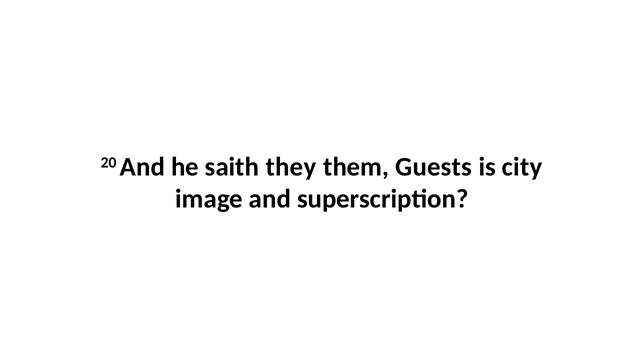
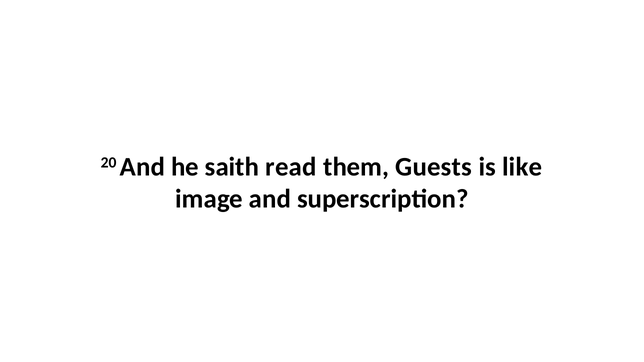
they: they -> read
city: city -> like
